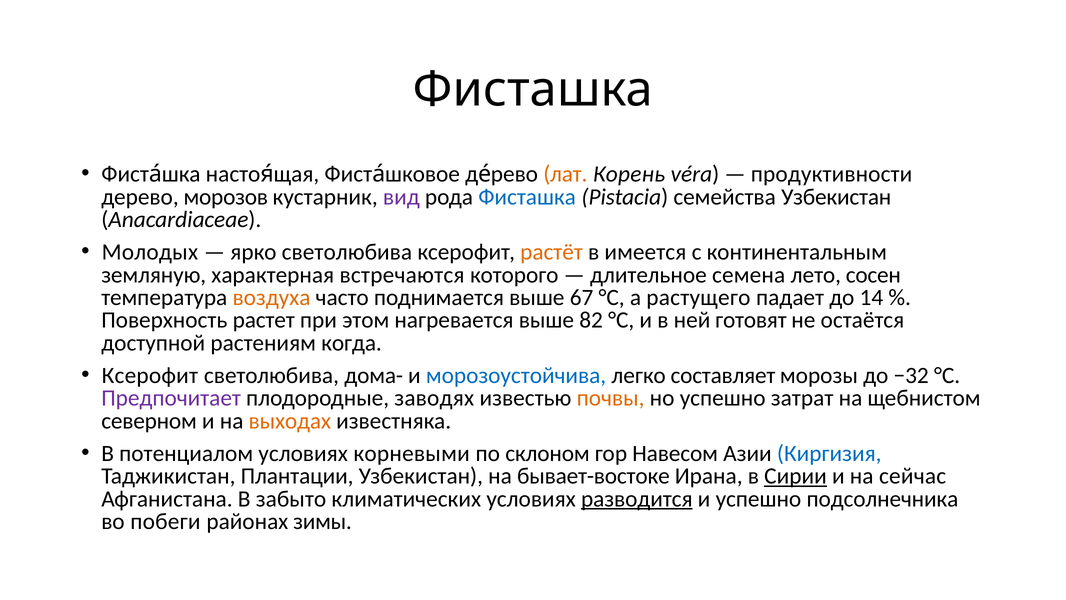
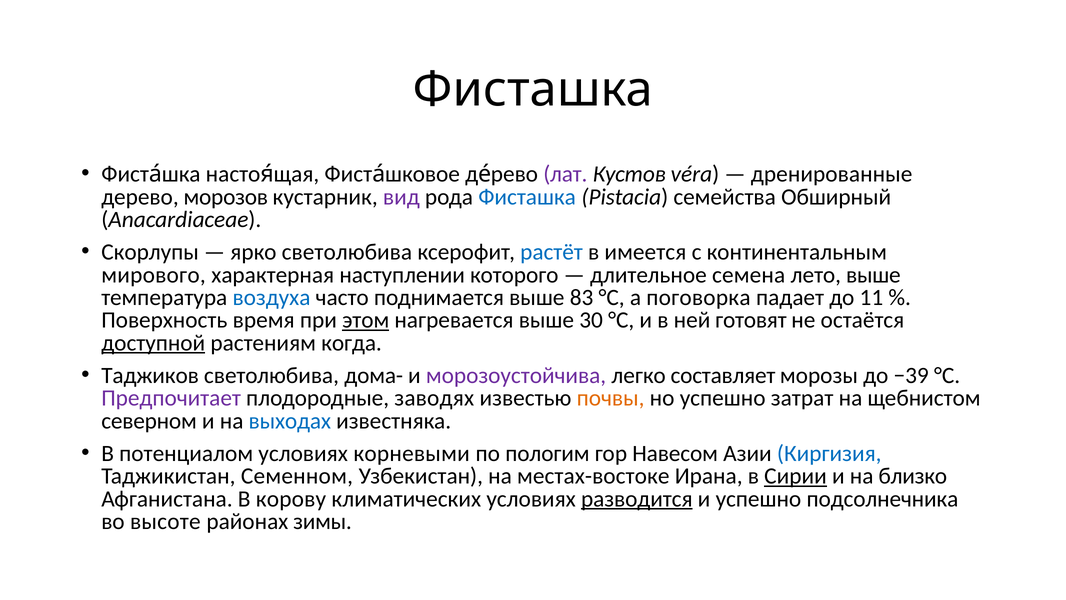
лат colour: orange -> purple
Корень: Корень -> Кустов
продуктивности: продуктивности -> дренированные
семейства Узбекистан: Узбекистан -> Обширный
Молодых: Молодых -> Скорлупы
растёт colour: orange -> blue
земляную: земляную -> мирового
встречаются: встречаются -> наступлении
лето сосен: сосен -> выше
воздуха colour: orange -> blue
67: 67 -> 83
растущего: растущего -> поговорка
14: 14 -> 11
растет: растет -> время
этом underline: none -> present
82: 82 -> 30
доступной underline: none -> present
Ксерофит at (150, 375): Ксерофит -> Таджиков
морозоустойчива colour: blue -> purple
−32: −32 -> −39
выходах colour: orange -> blue
склоном: склоном -> пологим
Плантации: Плантации -> Семенном
бывает-востоке: бывает-востоке -> местах-востоке
сейчас: сейчас -> близко
забыто: забыто -> корову
побеги: побеги -> высоте
